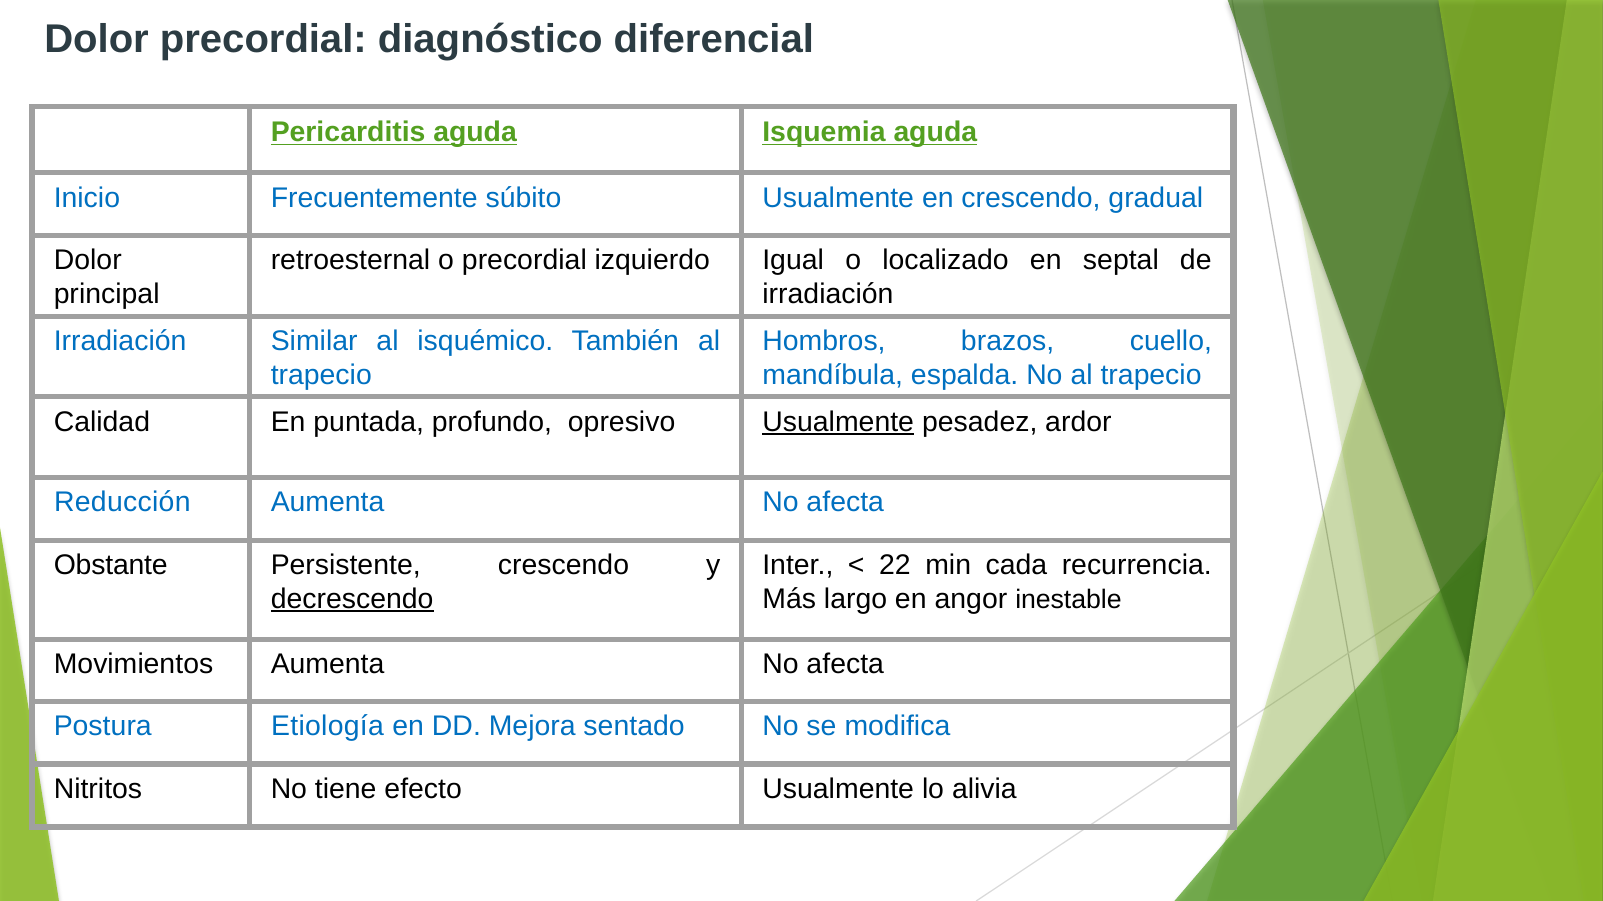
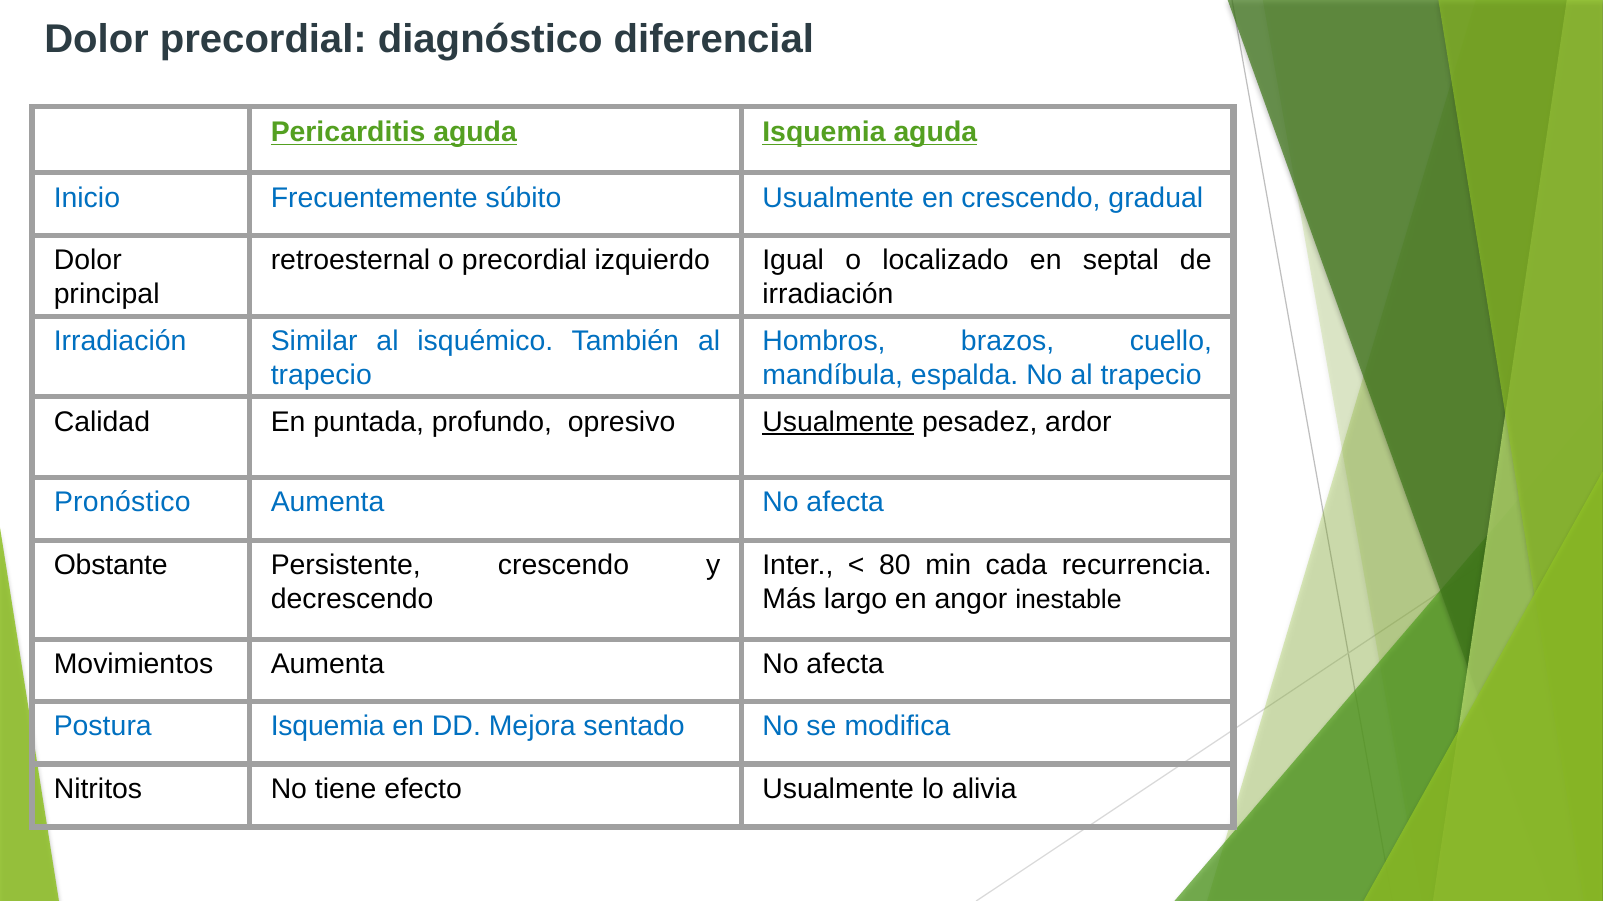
Reducción: Reducción -> Pronóstico
22: 22 -> 80
decrescendo underline: present -> none
Postura Etiología: Etiología -> Isquemia
